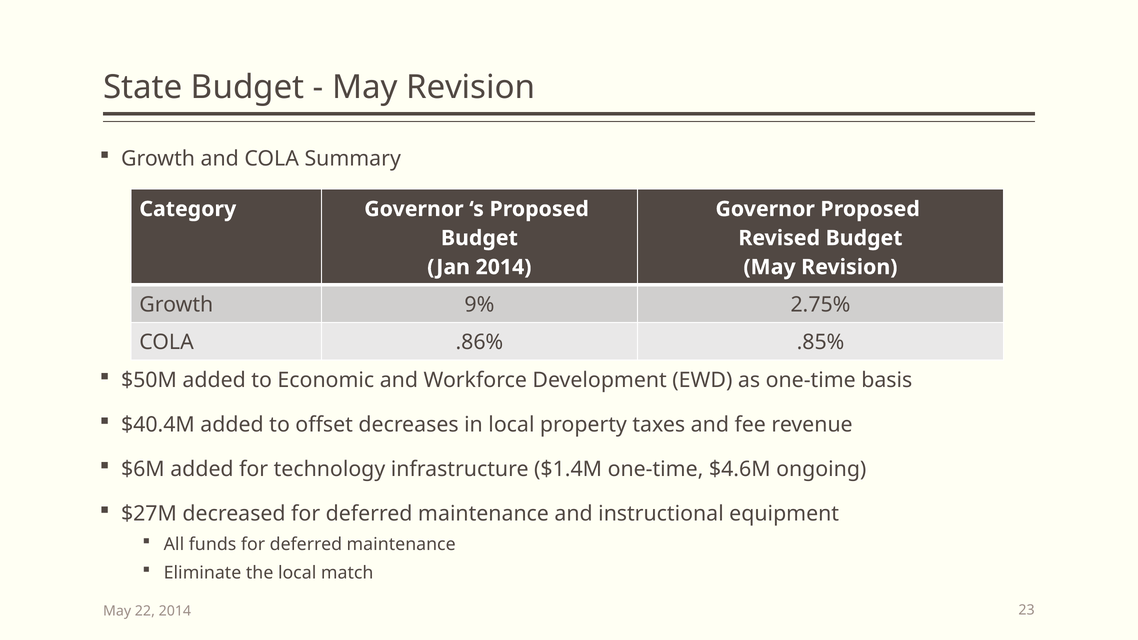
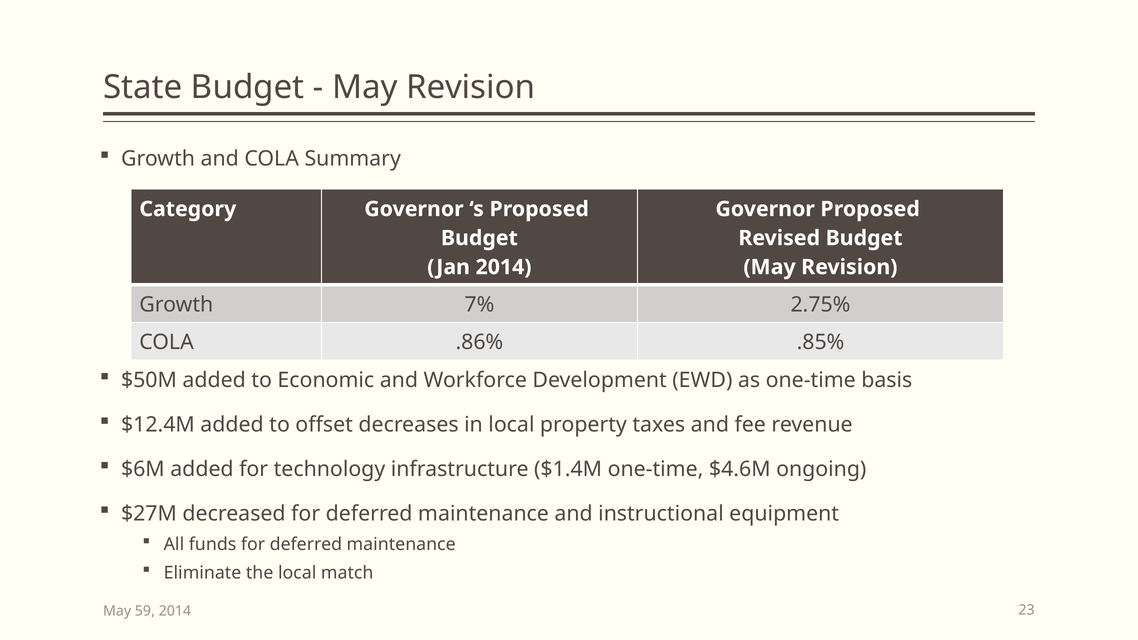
9%: 9% -> 7%
$40.4M: $40.4M -> $12.4M
22: 22 -> 59
